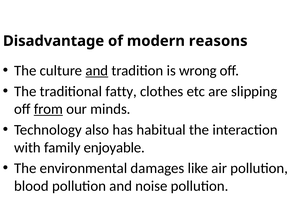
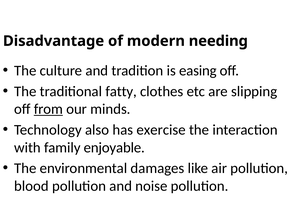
reasons: reasons -> needing
and at (97, 71) underline: present -> none
wrong: wrong -> easing
habitual: habitual -> exercise
